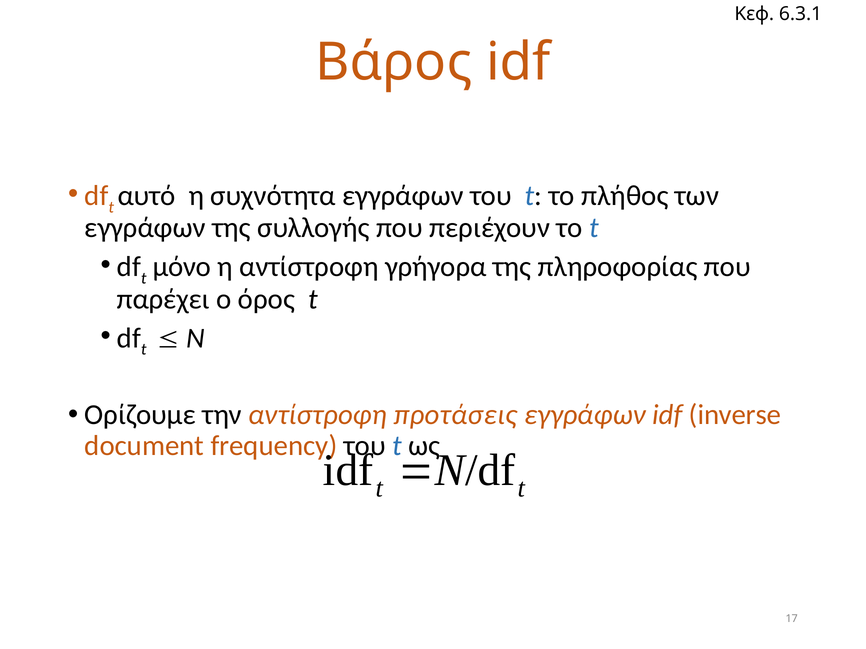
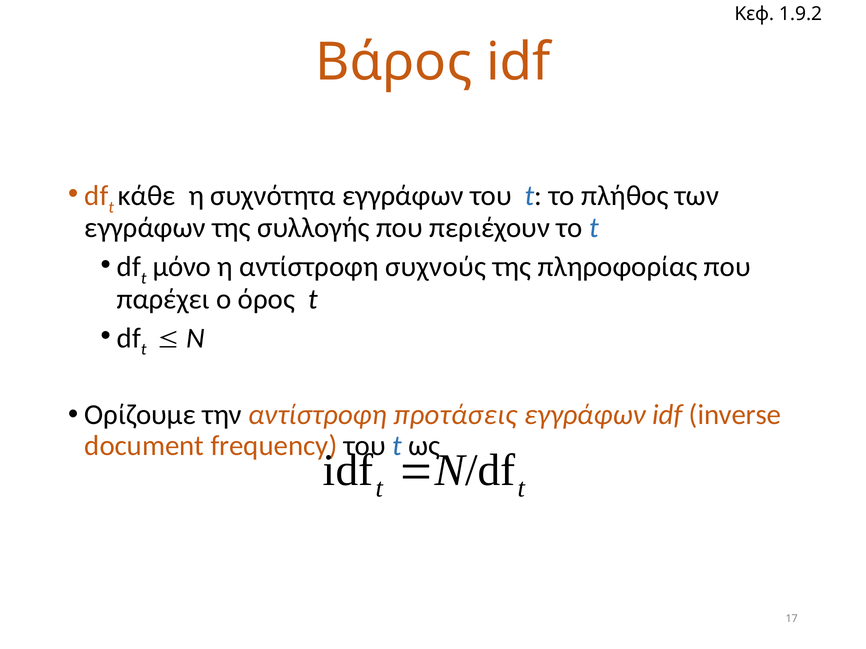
6.3.1: 6.3.1 -> 1.9.2
αυτό: αυτό -> κάθε
γρήγορα: γρήγορα -> συχνούς
